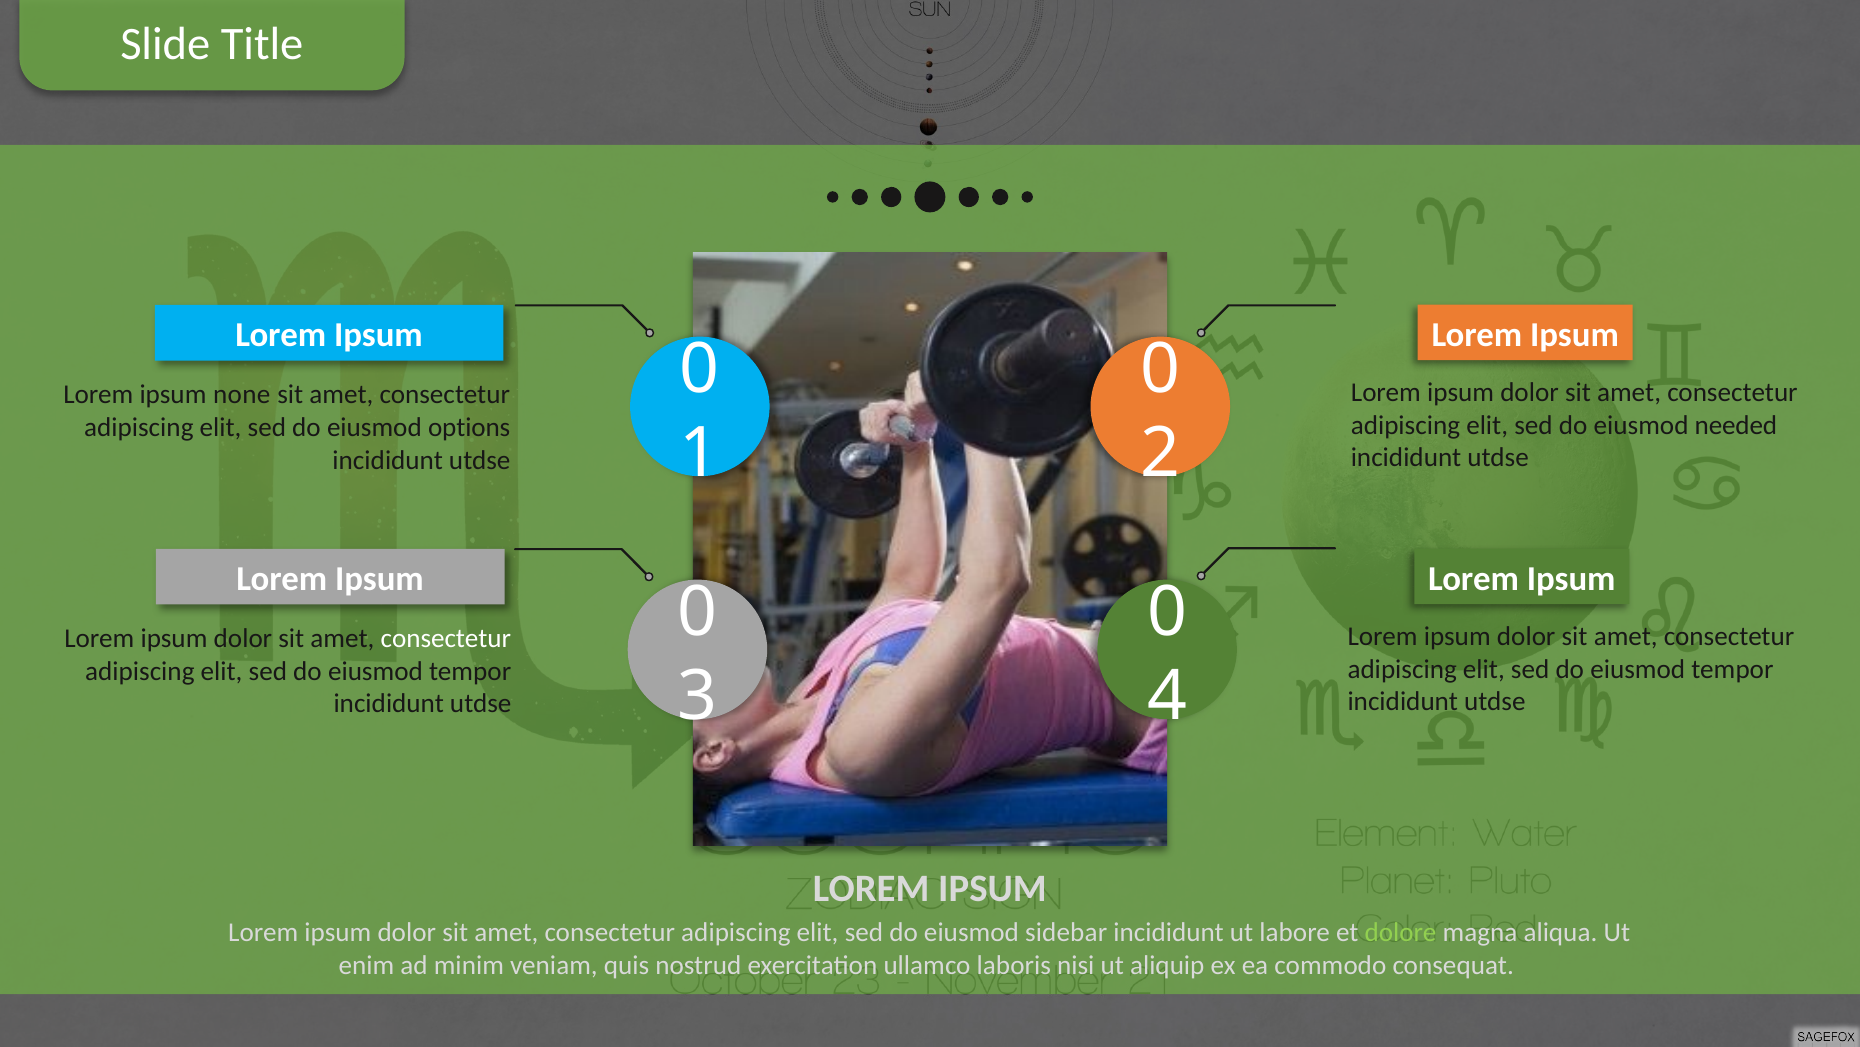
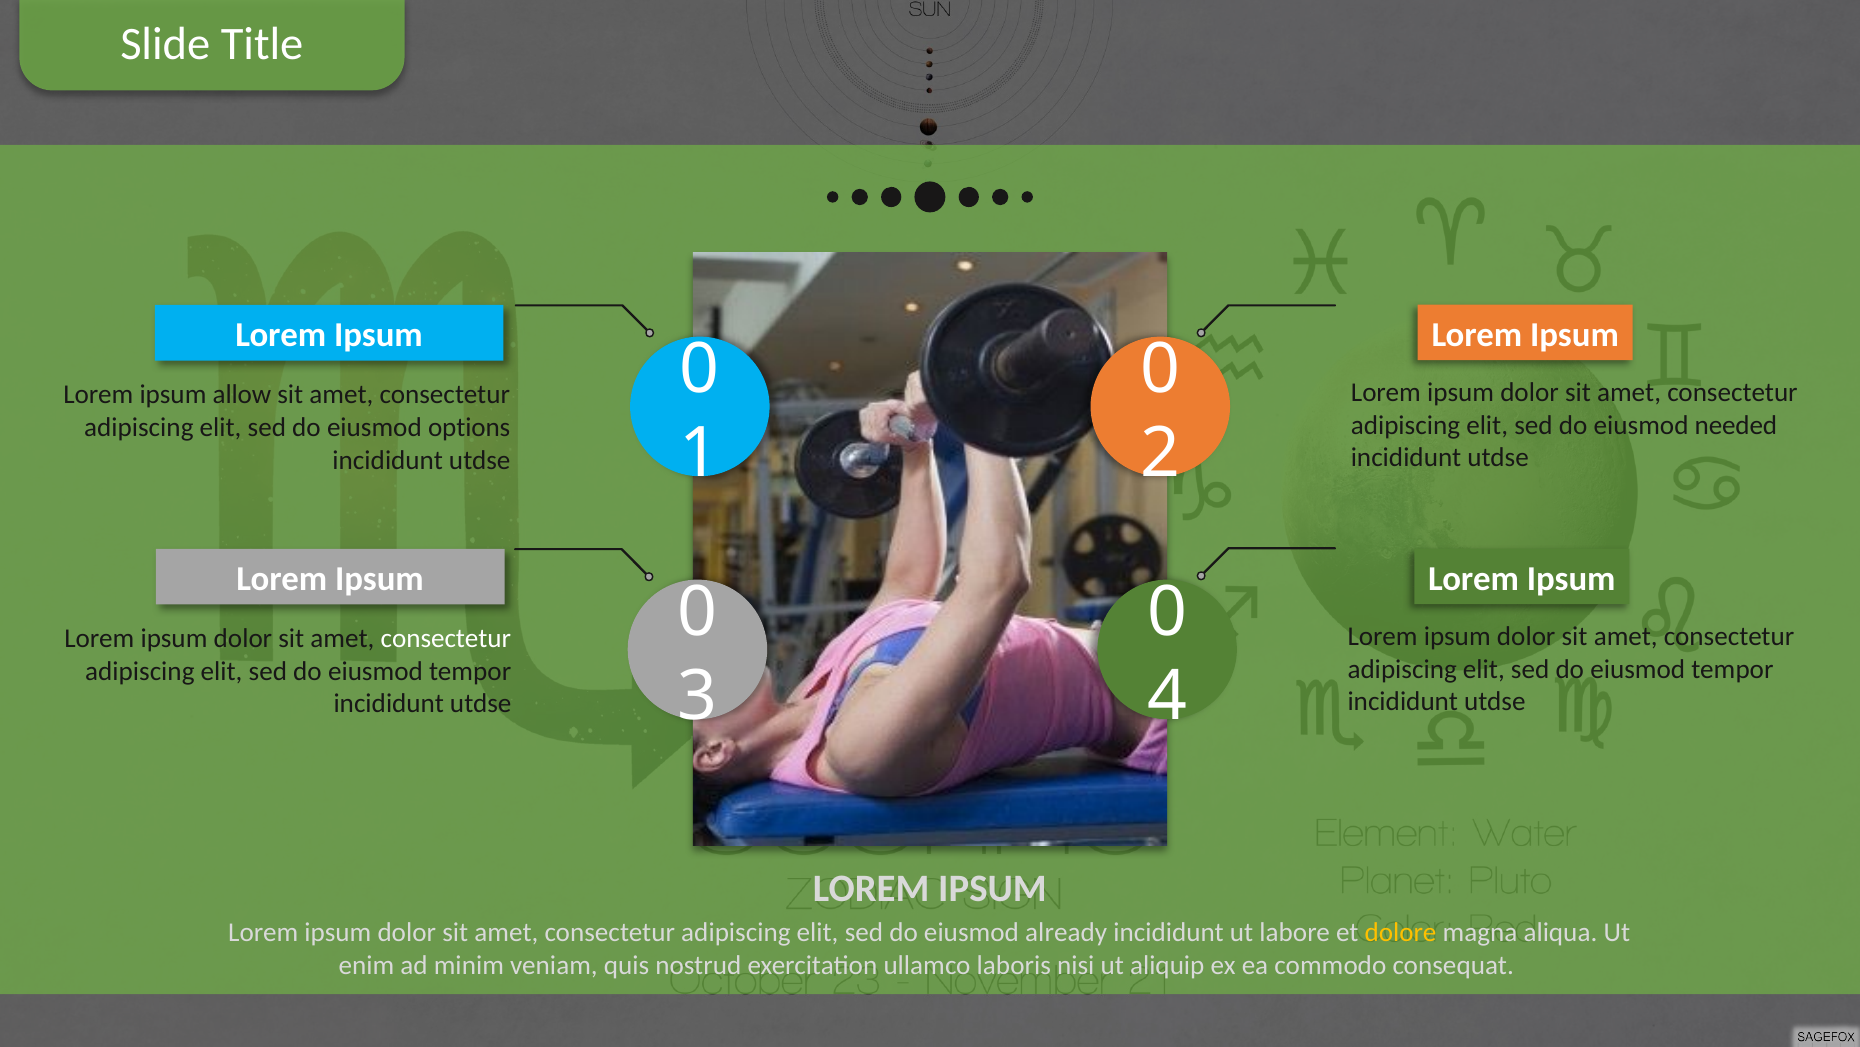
none: none -> allow
sidebar: sidebar -> already
dolore colour: light green -> yellow
